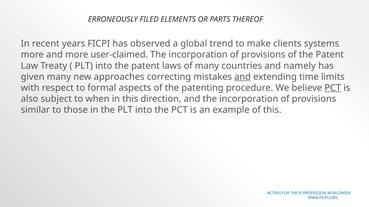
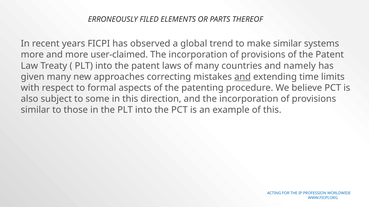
make clients: clients -> similar
PCT at (333, 88) underline: present -> none
when: when -> some
